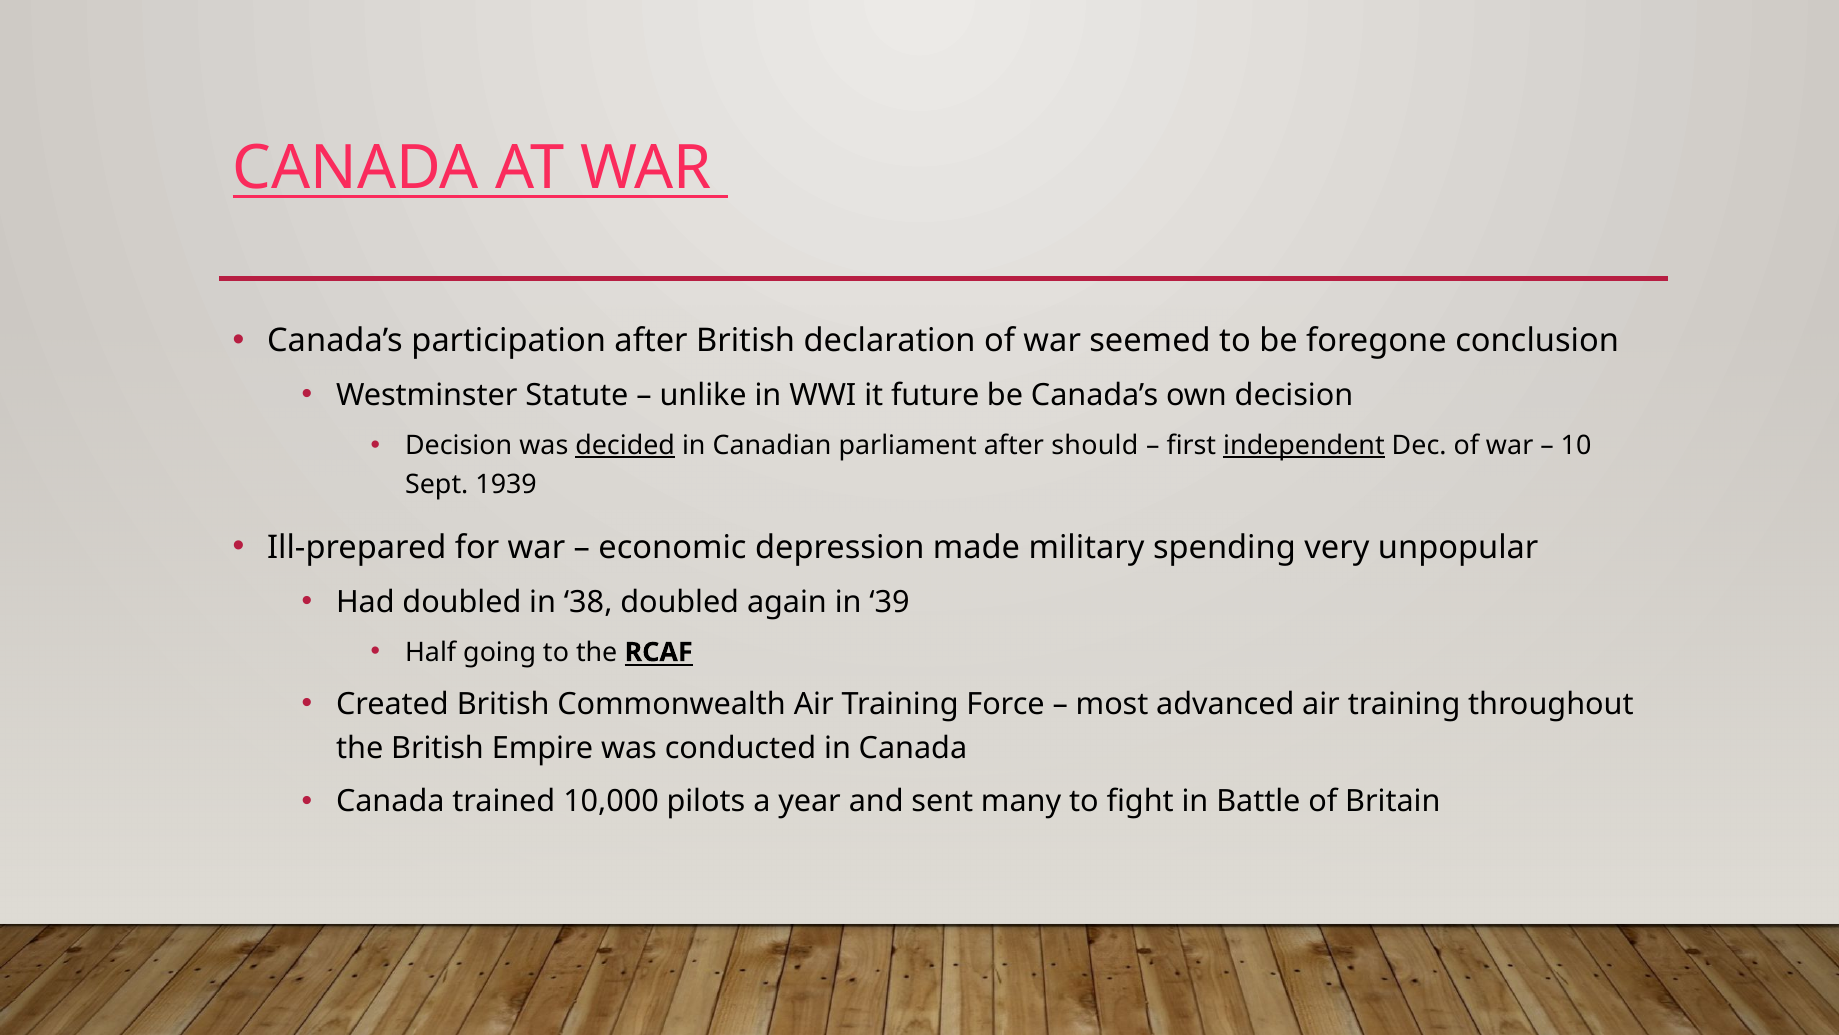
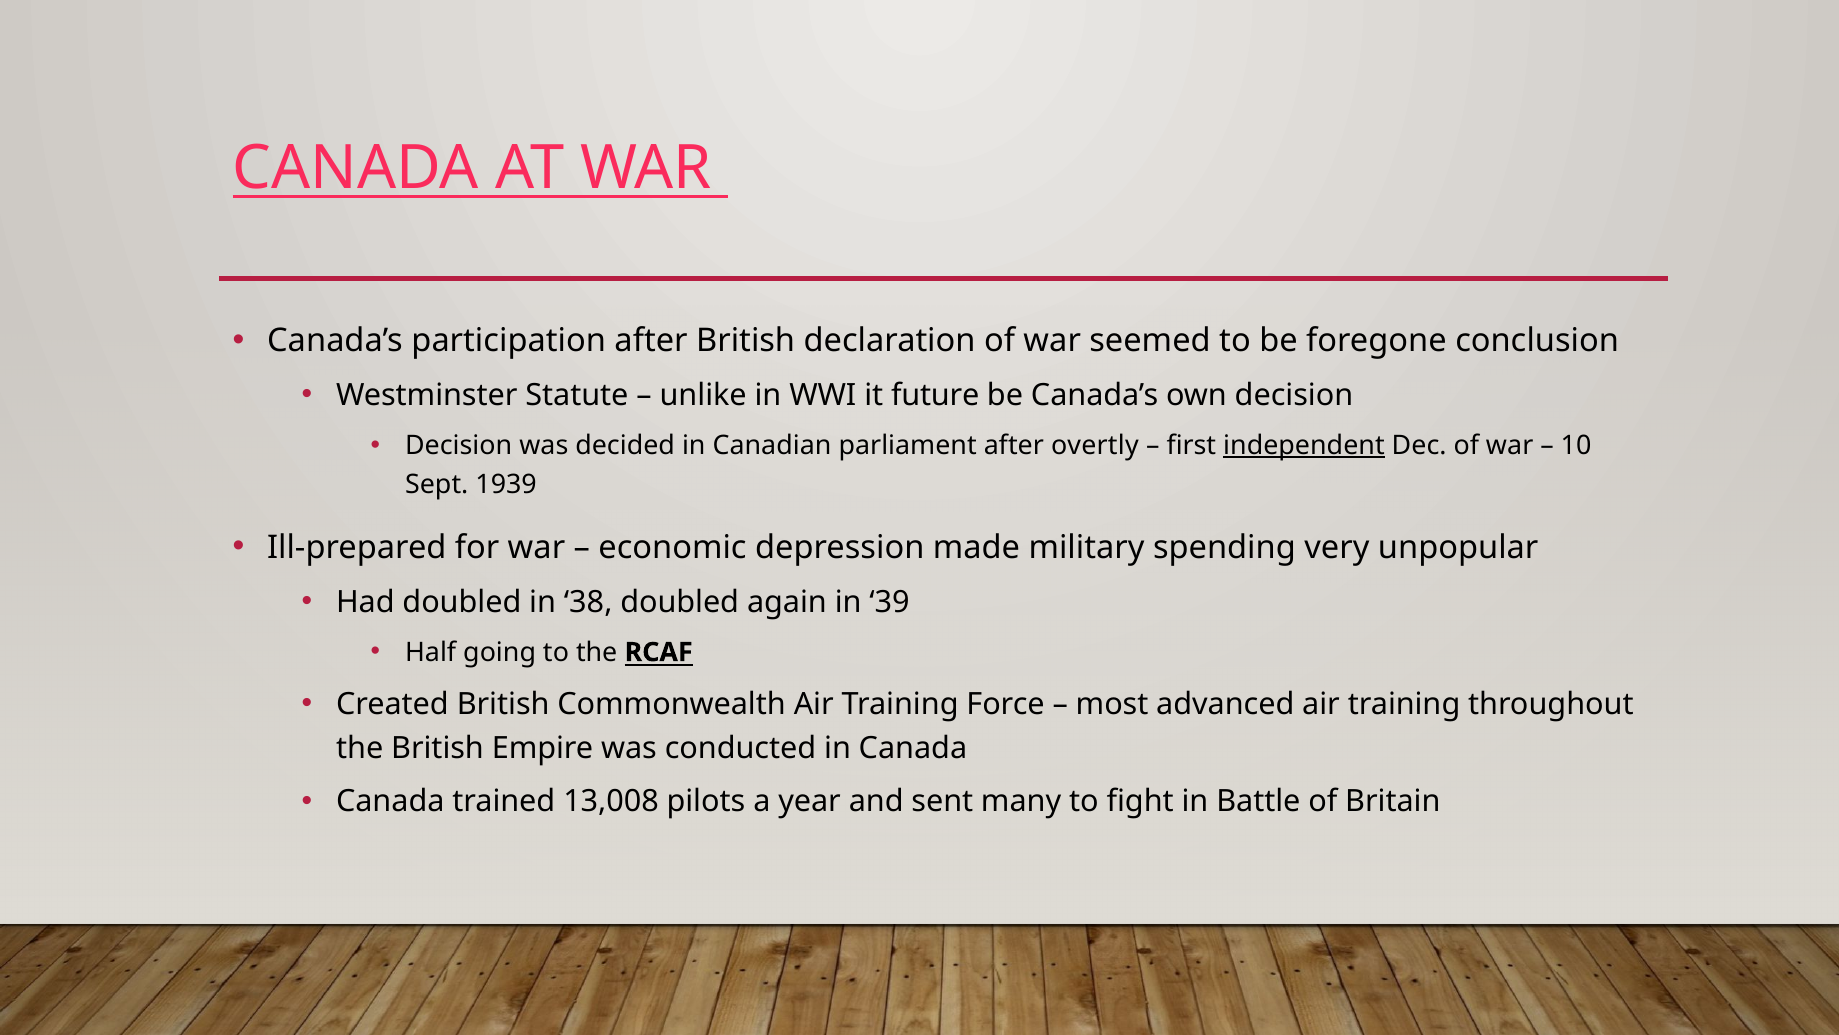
decided underline: present -> none
should: should -> overtly
10,000: 10,000 -> 13,008
